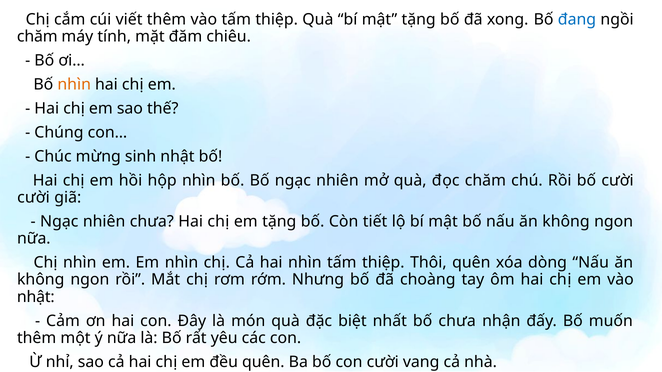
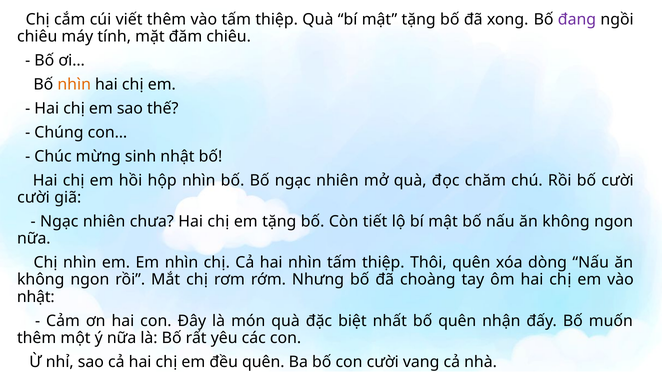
đang colour: blue -> purple
chăm at (37, 36): chăm -> chiêu
bố chưa: chưa -> quên
